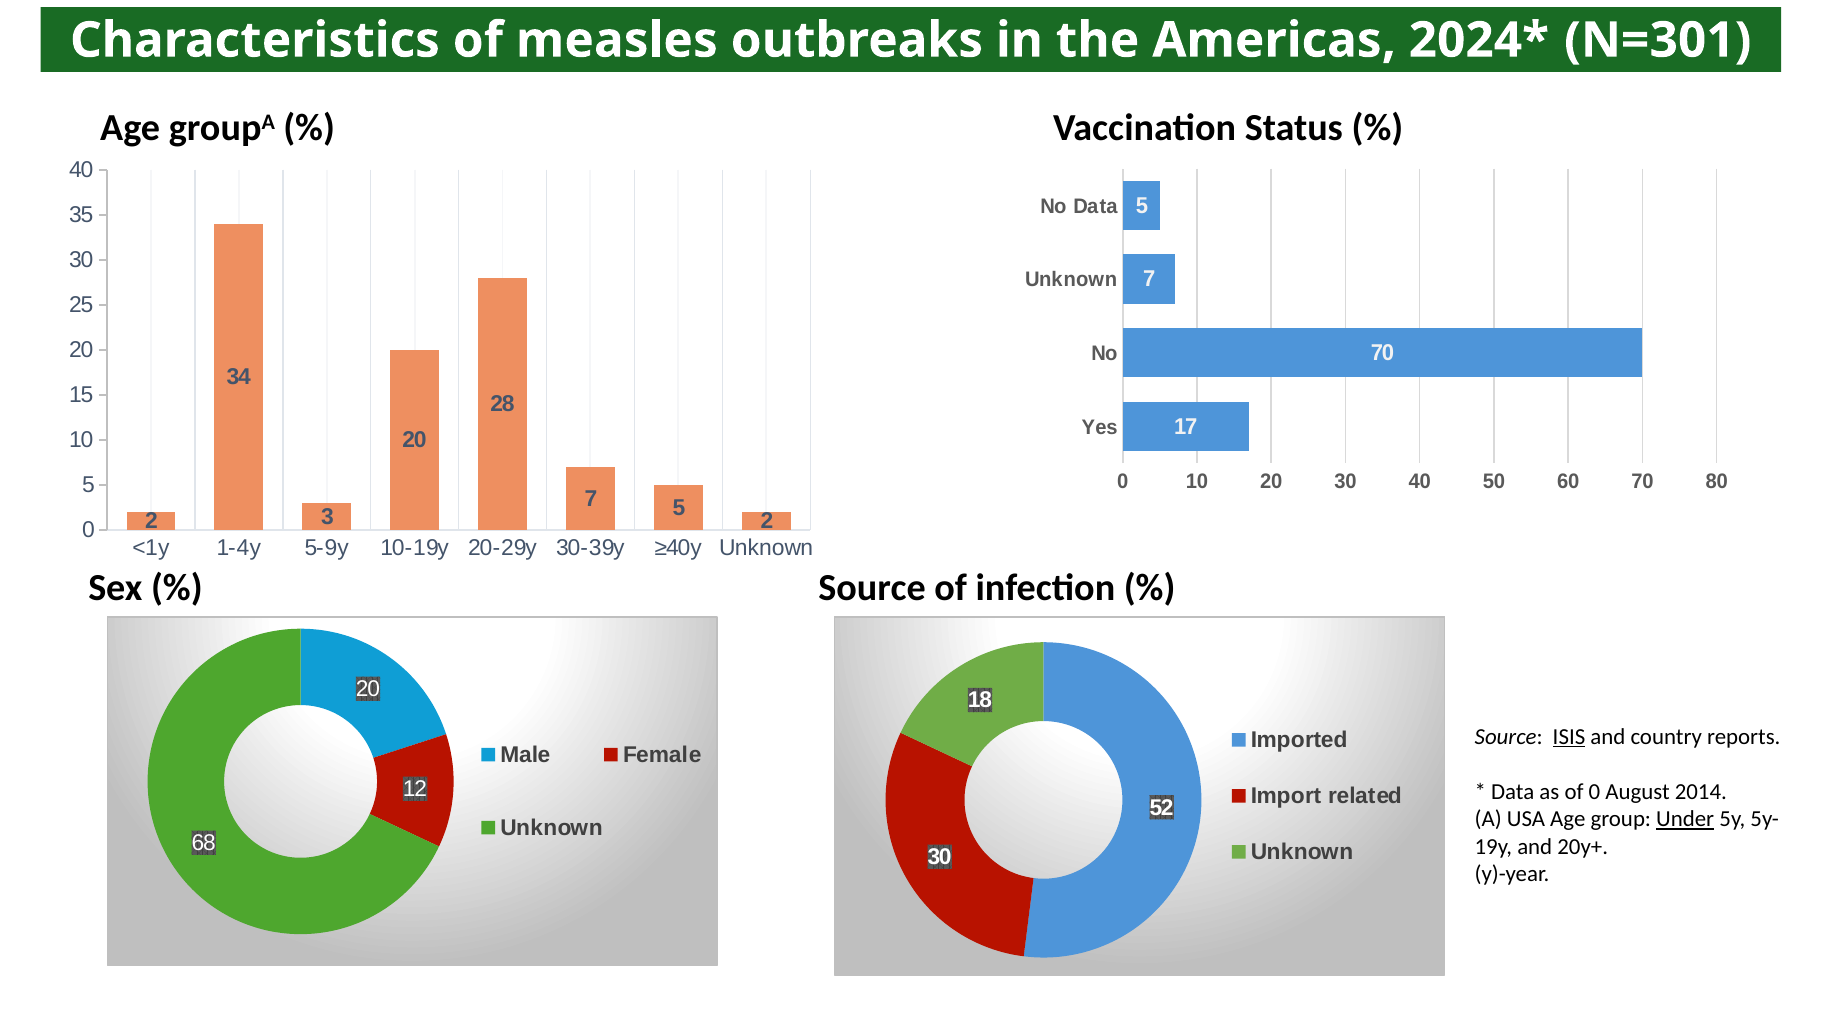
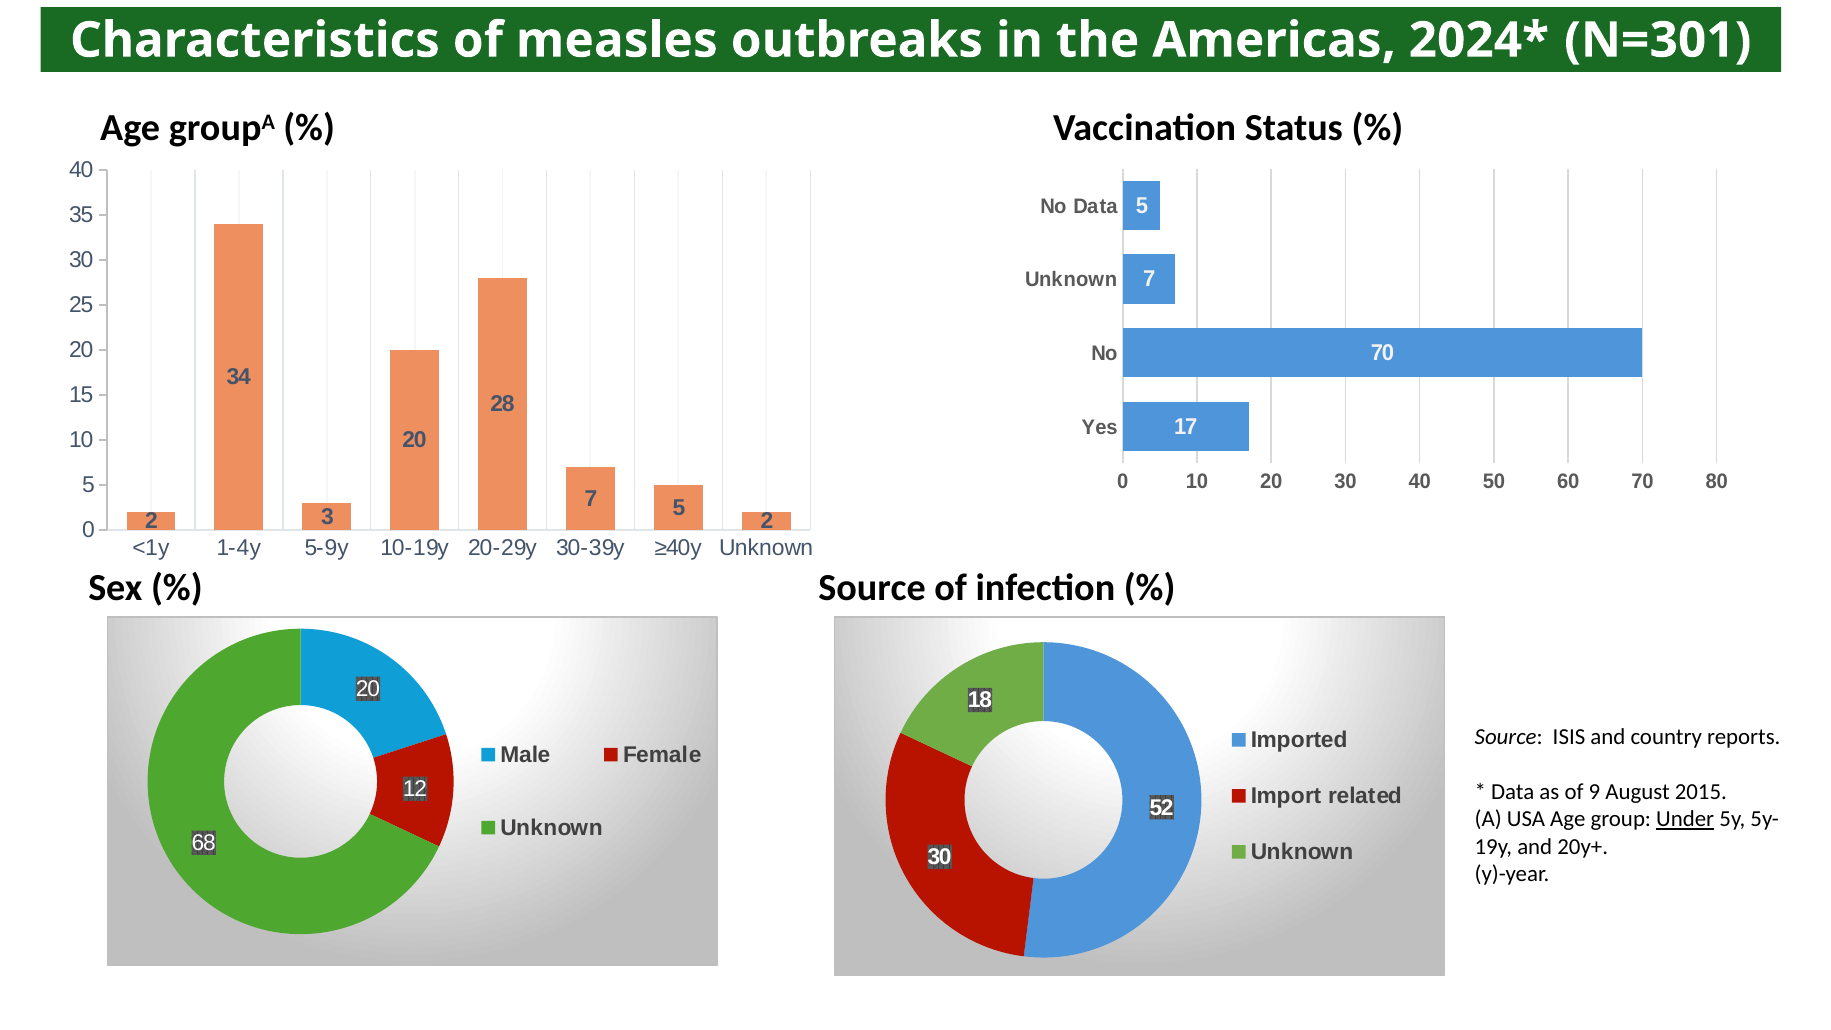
ISIS underline: present -> none
of 0: 0 -> 9
2014: 2014 -> 2015
